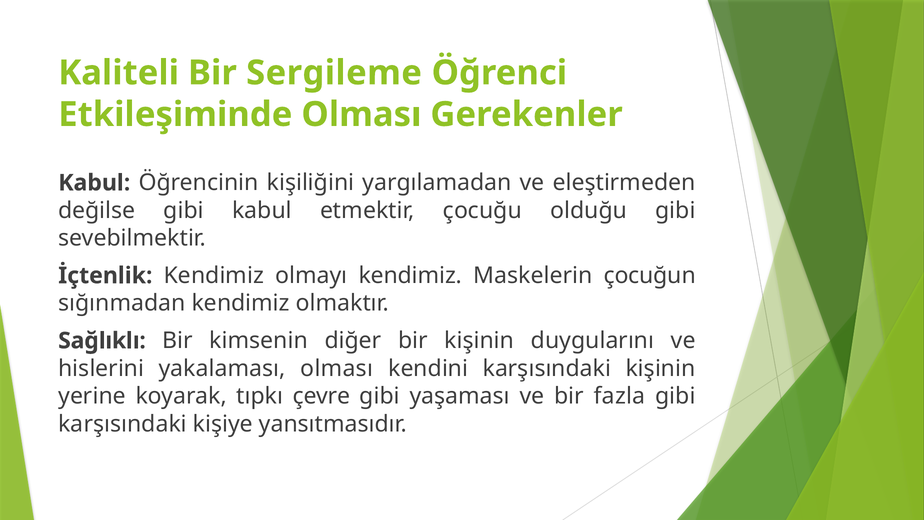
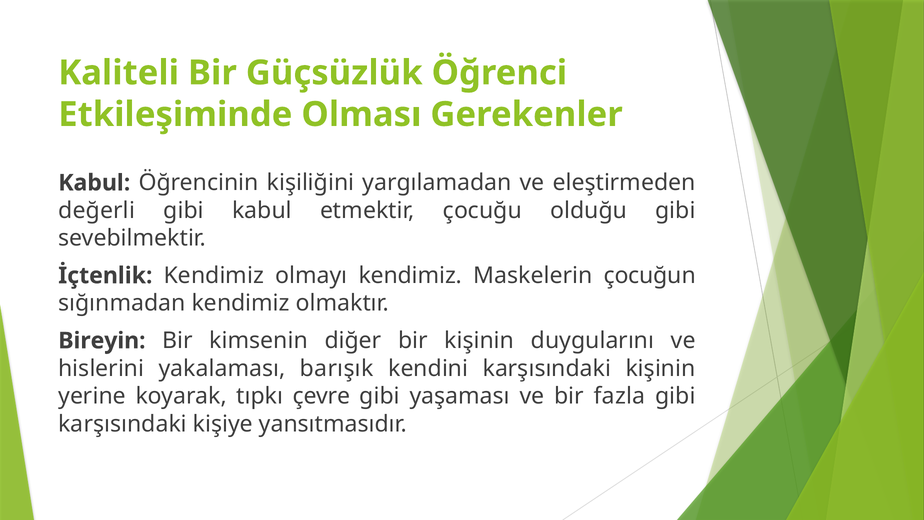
Sergileme: Sergileme -> Güçsüzlük
değilse: değilse -> değerli
Sağlıklı: Sağlıklı -> Bireyin
yakalaması olması: olması -> barışık
